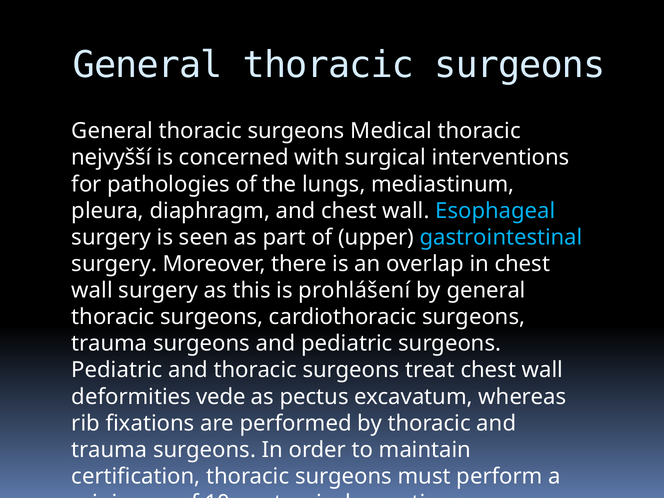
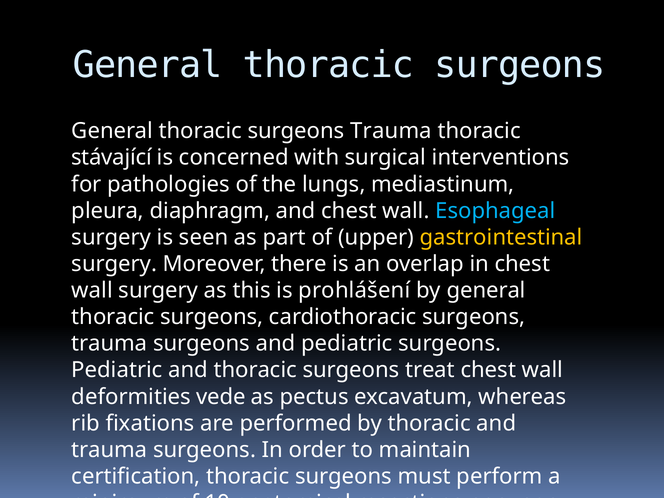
thoracic surgeons Medical: Medical -> Trauma
nejvyšší: nejvyšší -> stávající
gastrointestinal colour: light blue -> yellow
